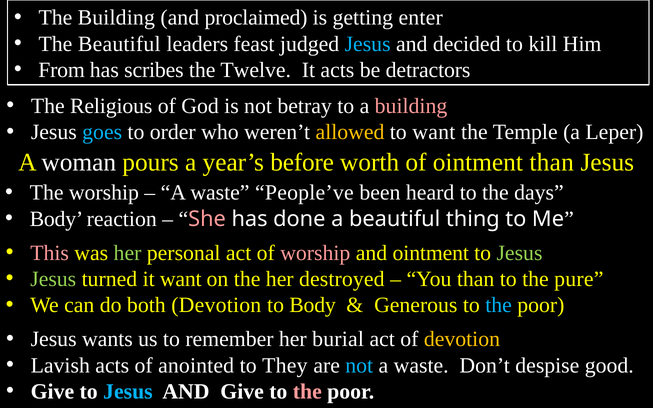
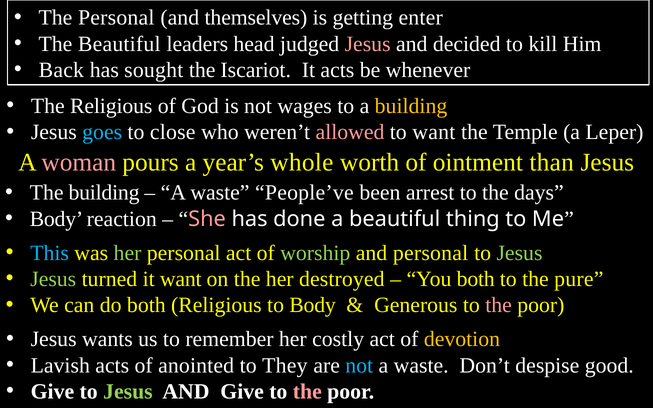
The Building: Building -> Personal
proclaimed: proclaimed -> themselves
feast: feast -> head
Jesus at (368, 44) colour: light blue -> pink
From: From -> Back
scribes: scribes -> sought
Twelve: Twelve -> Iscariot
detractors: detractors -> whenever
betray: betray -> wages
building at (411, 106) colour: pink -> yellow
order: order -> close
allowed colour: yellow -> pink
woman colour: white -> pink
before: before -> whole
The worship: worship -> building
heard: heard -> arrest
This colour: pink -> light blue
worship at (315, 253) colour: pink -> light green
and ointment: ointment -> personal
You than: than -> both
both Devotion: Devotion -> Religious
the at (499, 305) colour: light blue -> pink
burial: burial -> costly
Jesus at (128, 392) colour: light blue -> light green
